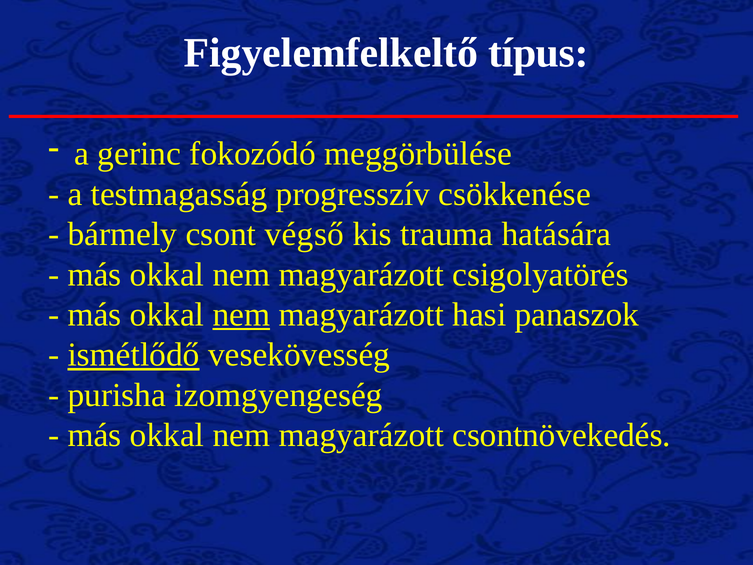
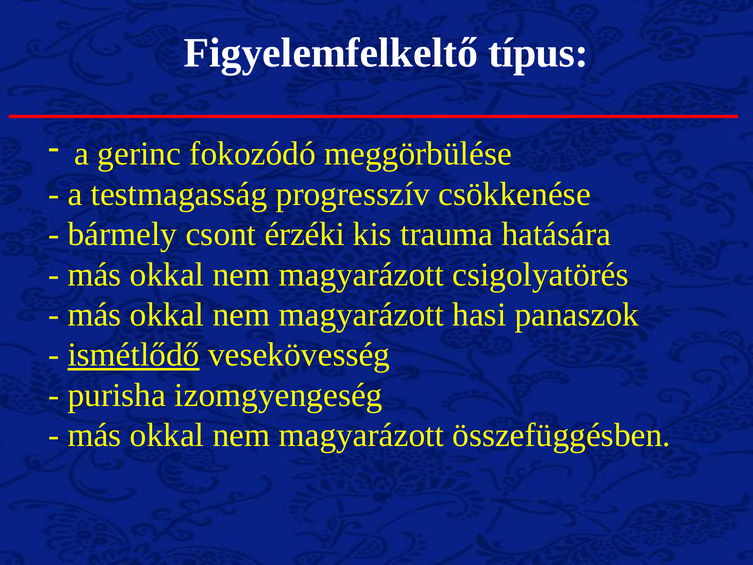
végső: végső -> érzéki
nem at (241, 315) underline: present -> none
csontnövekedés: csontnövekedés -> összefüggésben
